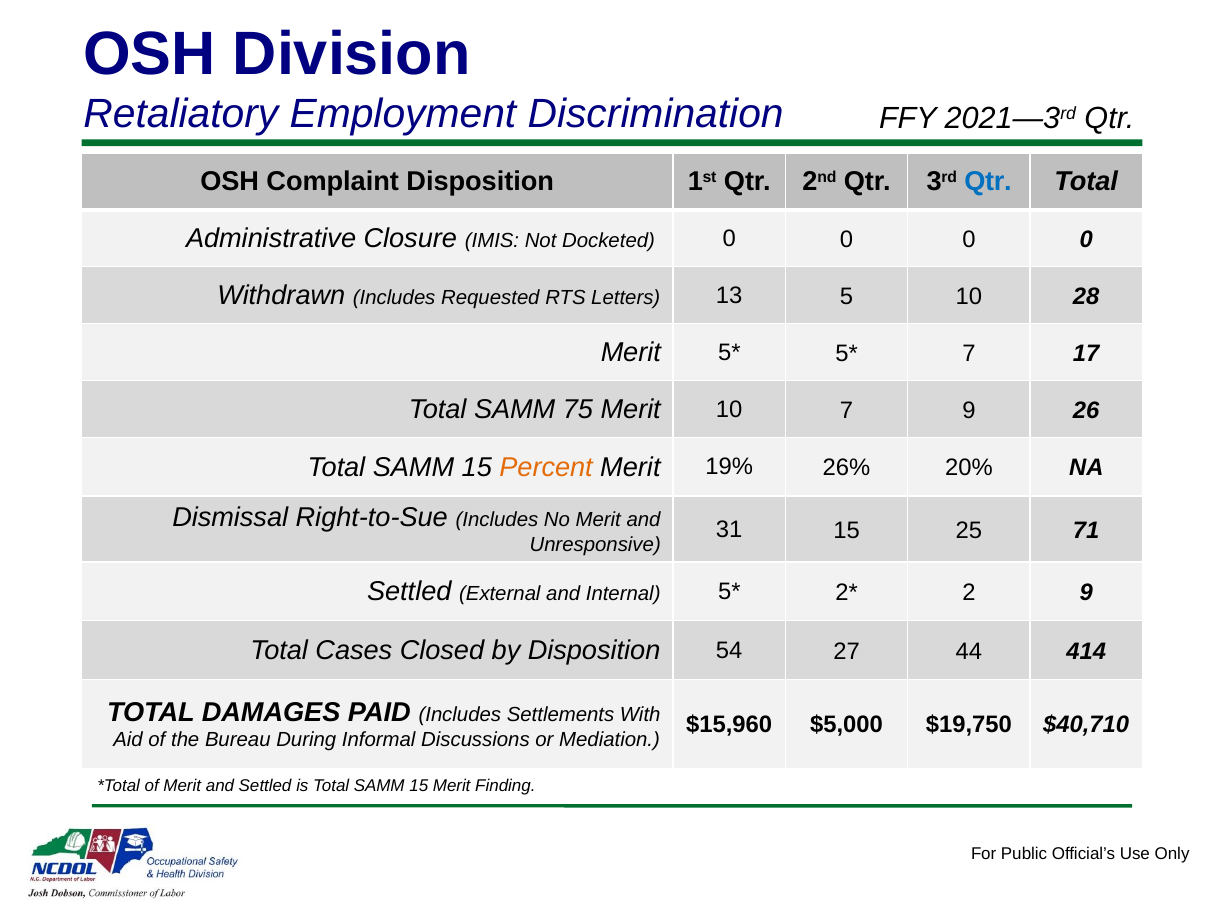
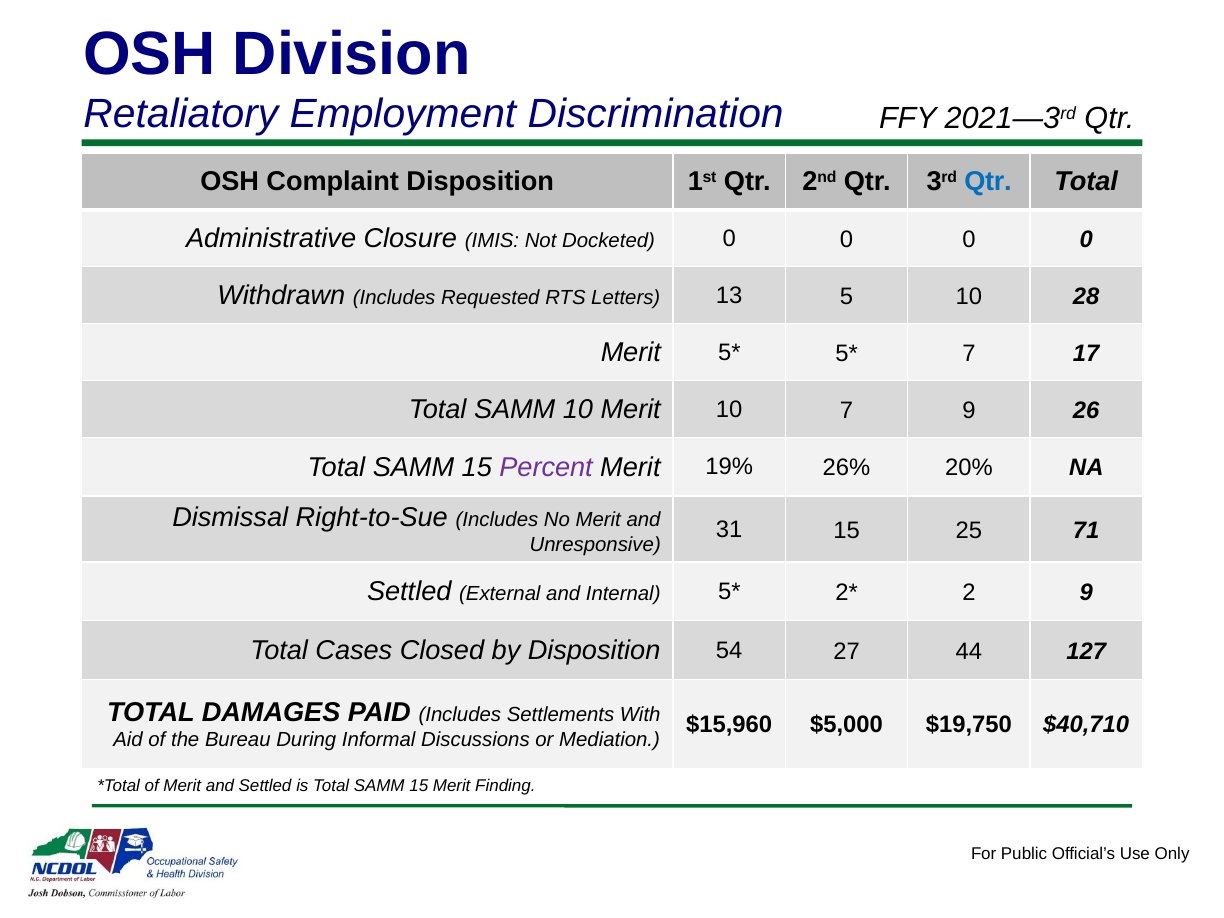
SAMM 75: 75 -> 10
Percent colour: orange -> purple
414: 414 -> 127
